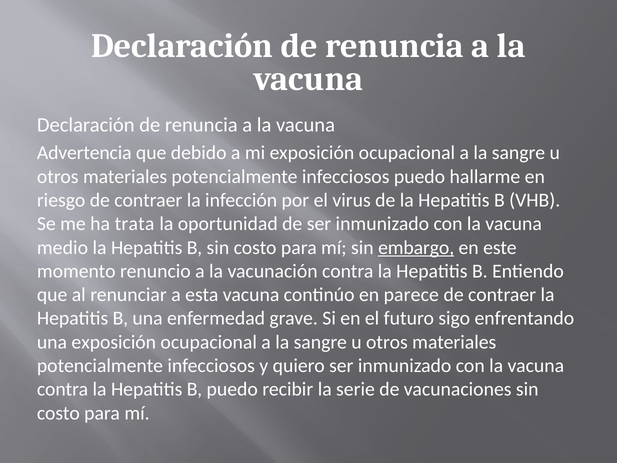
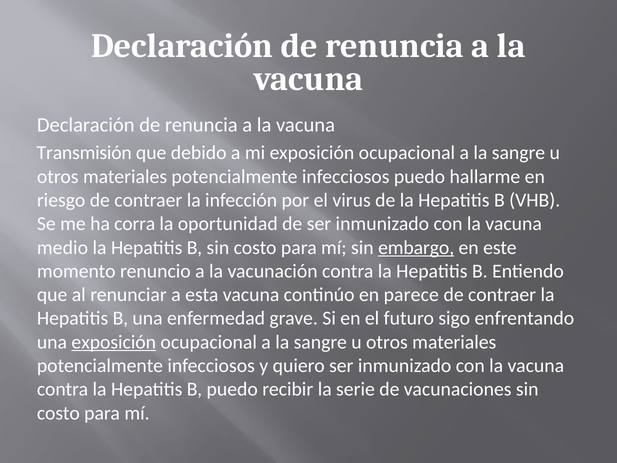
Advertencia: Advertencia -> Transmisión
trata: trata -> corra
exposición at (114, 342) underline: none -> present
